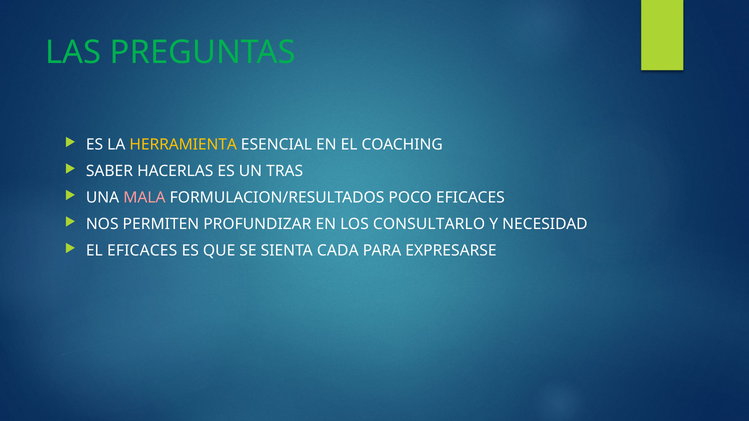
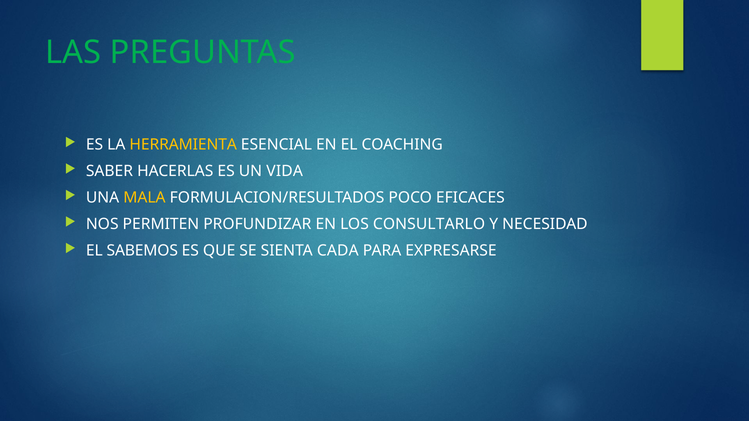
TRAS: TRAS -> VIDA
MALA colour: pink -> yellow
EL EFICACES: EFICACES -> SABEMOS
